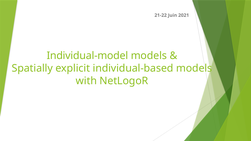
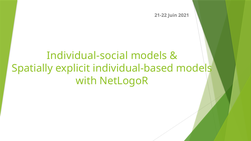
Individual-model: Individual-model -> Individual-social
